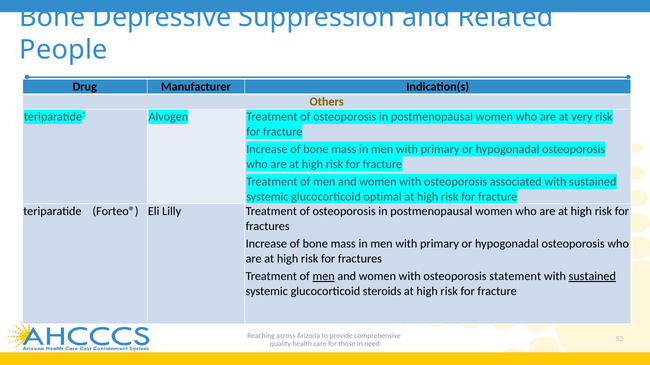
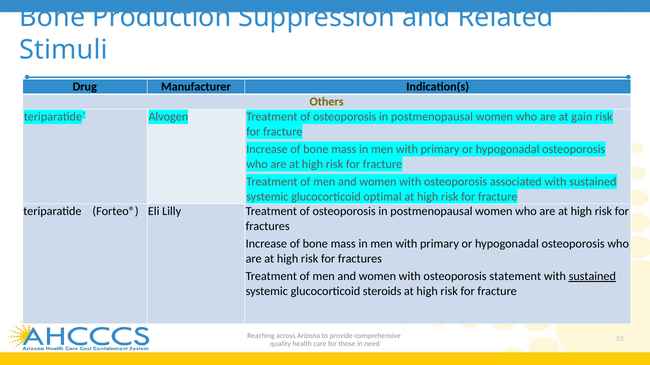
Depressive: Depressive -> Production
People: People -> Stimuli
very: very -> gain
men at (324, 277) underline: present -> none
